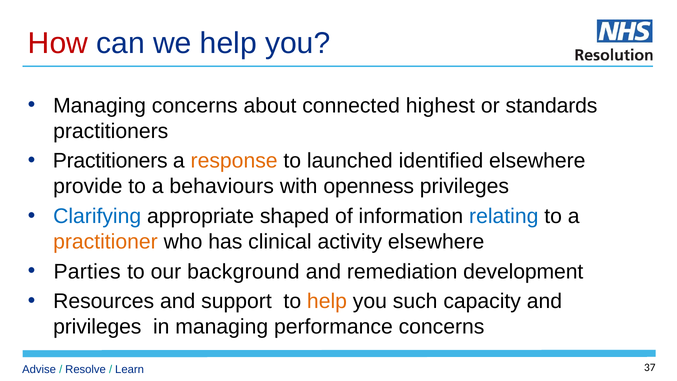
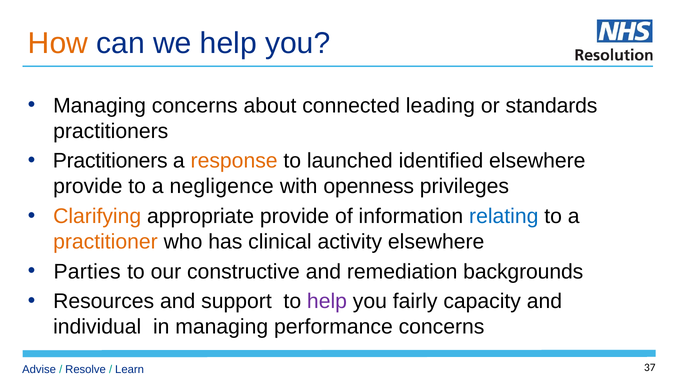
How colour: red -> orange
highest: highest -> leading
behaviours: behaviours -> negligence
Clarifying colour: blue -> orange
appropriate shaped: shaped -> provide
background: background -> constructive
development: development -> backgrounds
help at (327, 301) colour: orange -> purple
such: such -> fairly
privileges at (97, 327): privileges -> individual
